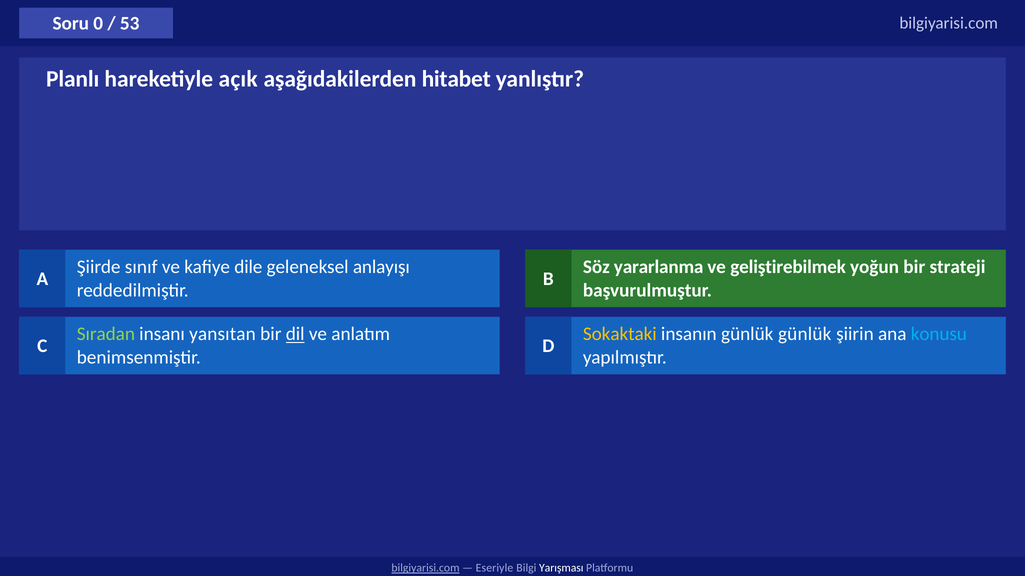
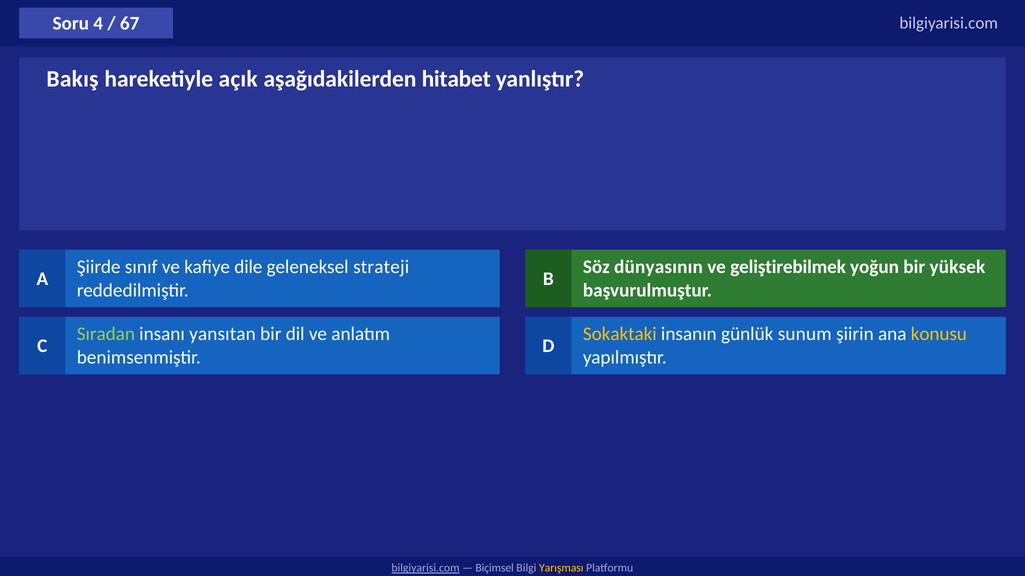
0: 0 -> 4
53: 53 -> 67
Planlı: Planlı -> Bakış
anlayışı: anlayışı -> strateji
yararlanma: yararlanma -> dünyasının
strateji: strateji -> yüksek
dil underline: present -> none
günlük günlük: günlük -> sunum
konusu colour: light blue -> yellow
Eseriyle: Eseriyle -> Biçimsel
Yarışması colour: white -> yellow
